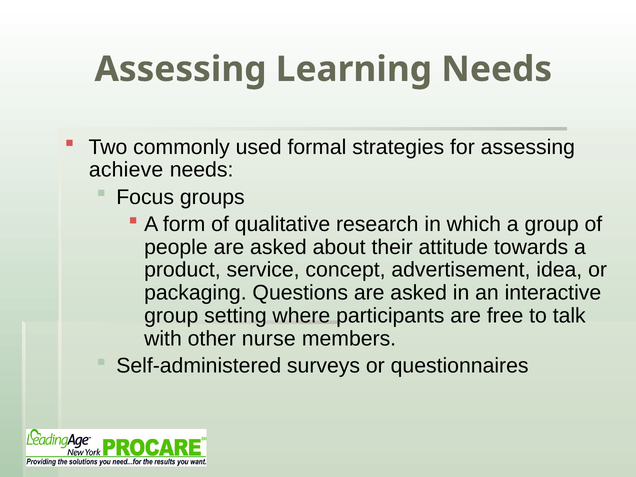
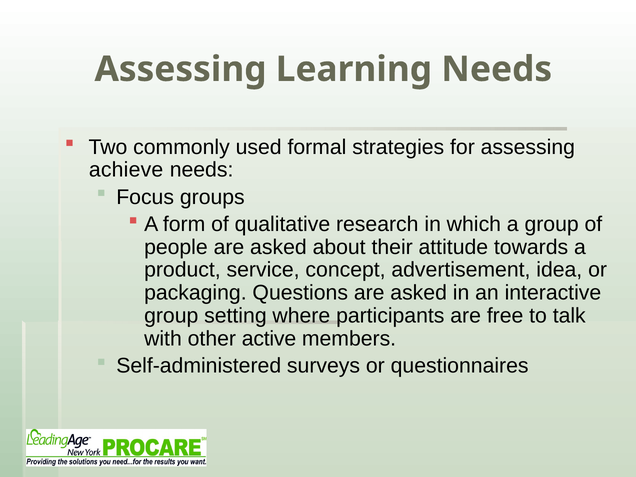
nurse: nurse -> active
